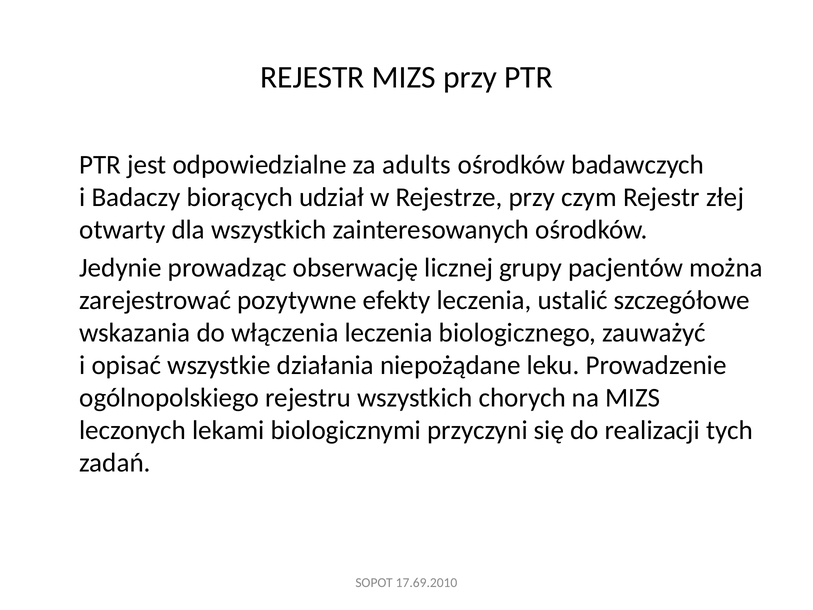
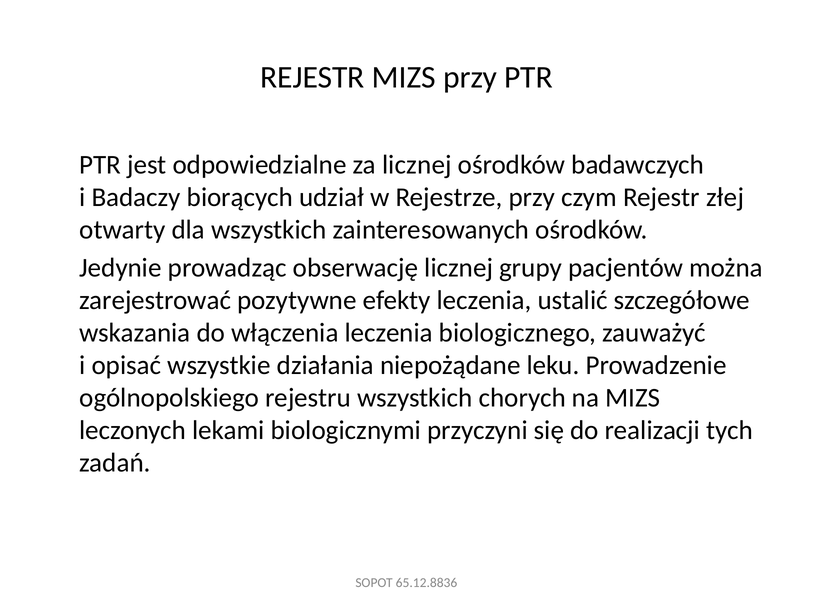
za adults: adults -> licznej
17.69.2010: 17.69.2010 -> 65.12.8836
